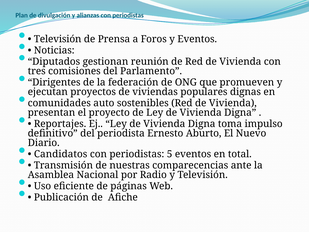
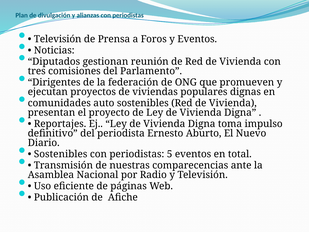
Candidatos at (61, 154): Candidatos -> Sostenibles
